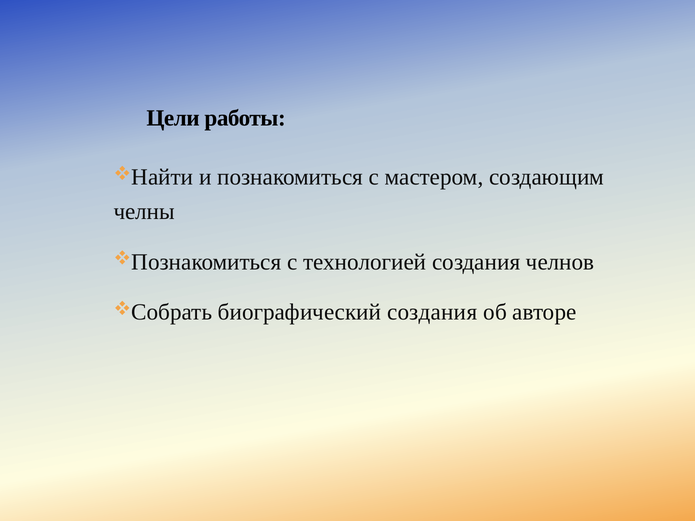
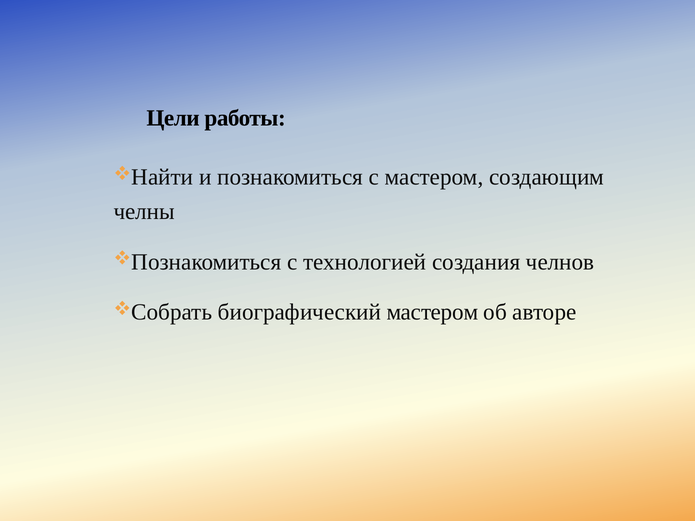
биографический создания: создания -> мастером
